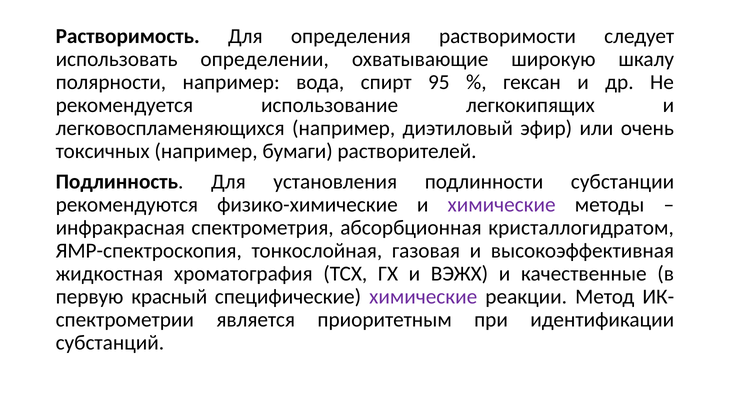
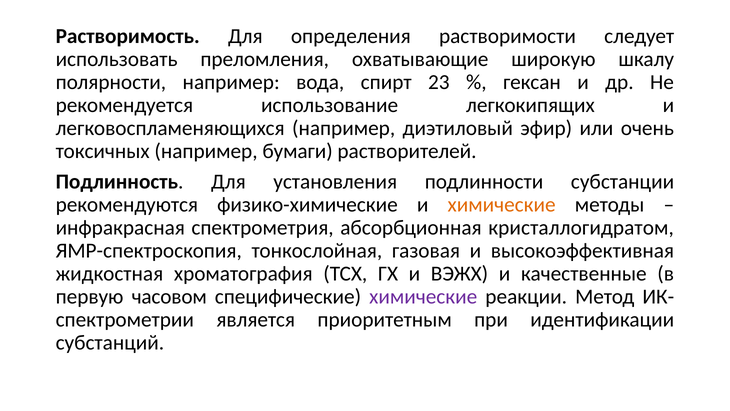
определении: определении -> преломления
95: 95 -> 23
химические at (502, 204) colour: purple -> orange
красный: красный -> часовом
